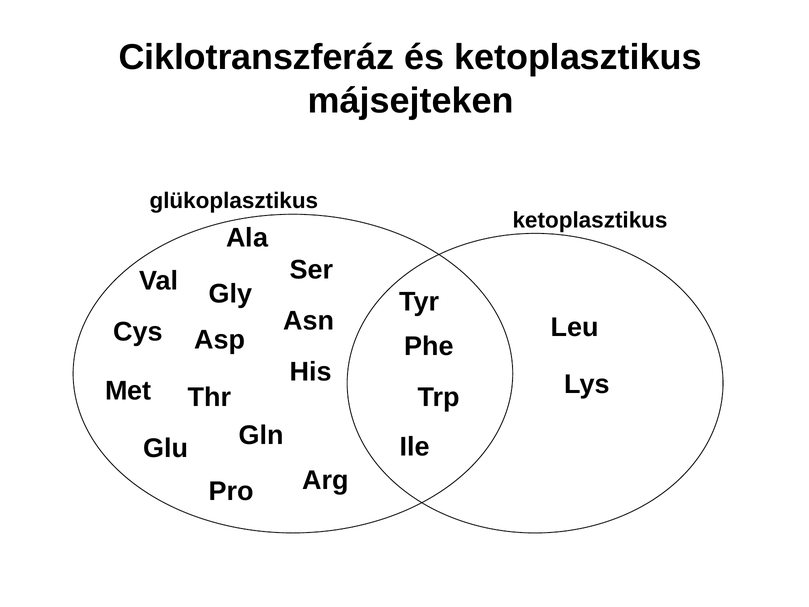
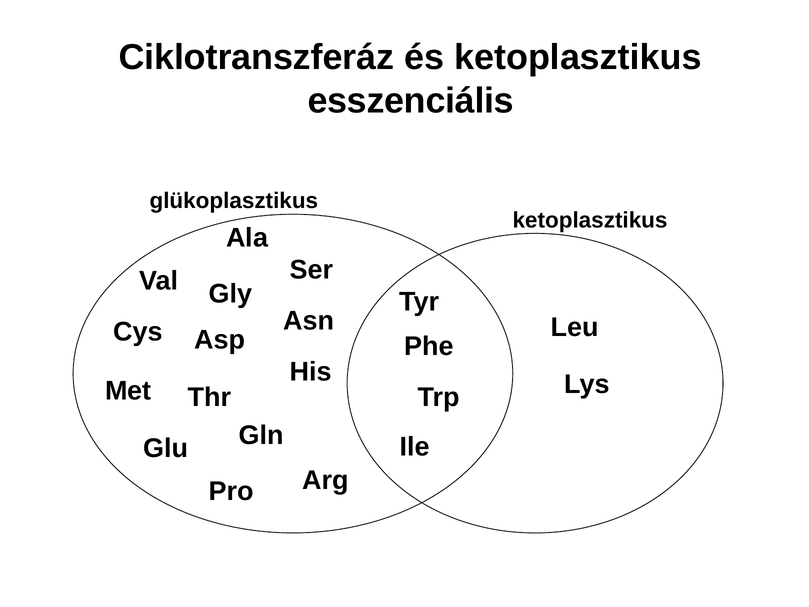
májsejteken: májsejteken -> esszenciális
